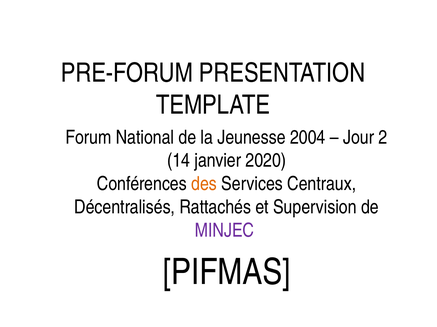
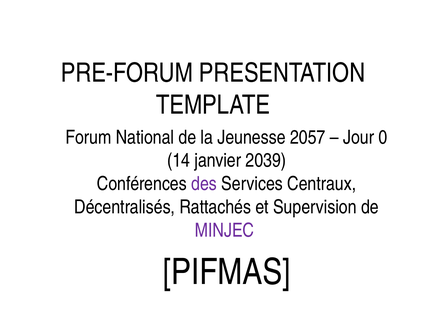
2004: 2004 -> 2057
2: 2 -> 0
2020: 2020 -> 2039
des colour: orange -> purple
